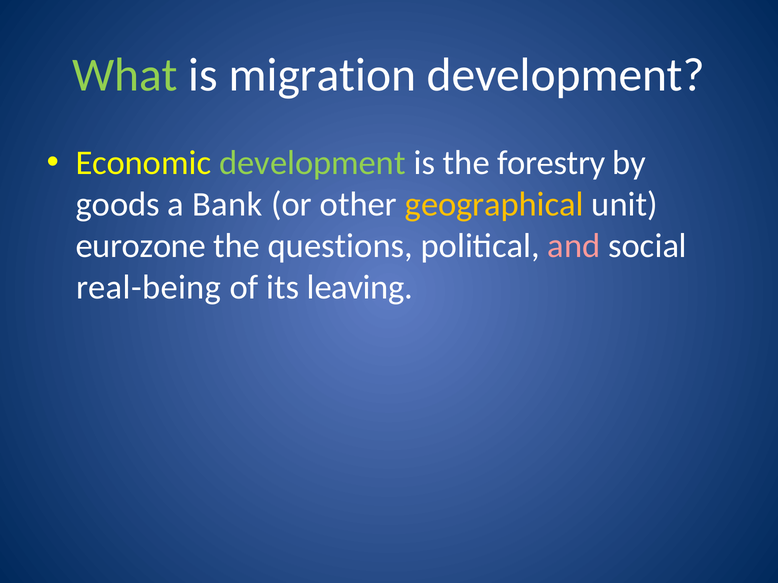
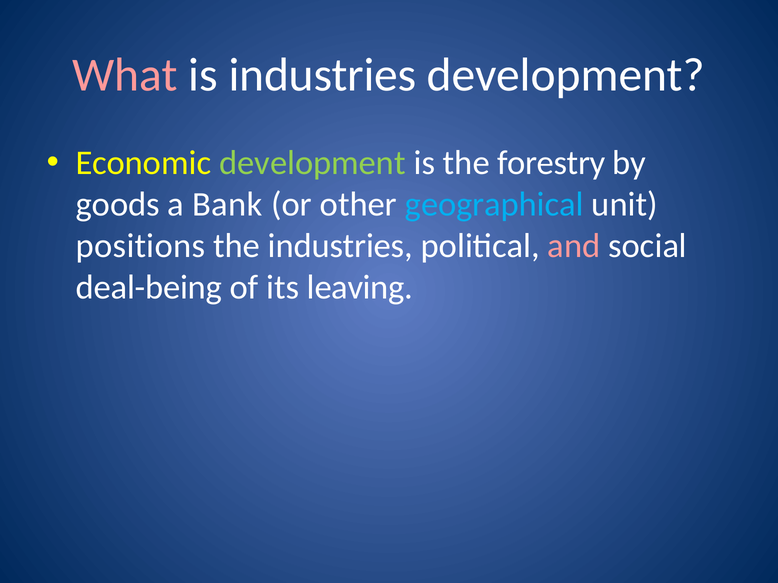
What colour: light green -> pink
is migration: migration -> industries
geographical colour: yellow -> light blue
eurozone: eurozone -> positions
the questions: questions -> industries
real-being: real-being -> deal-being
